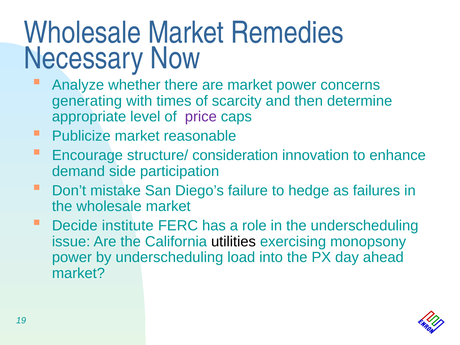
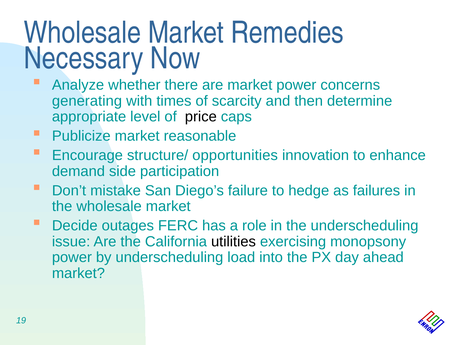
price colour: purple -> black
consideration: consideration -> opportunities
institute: institute -> outages
